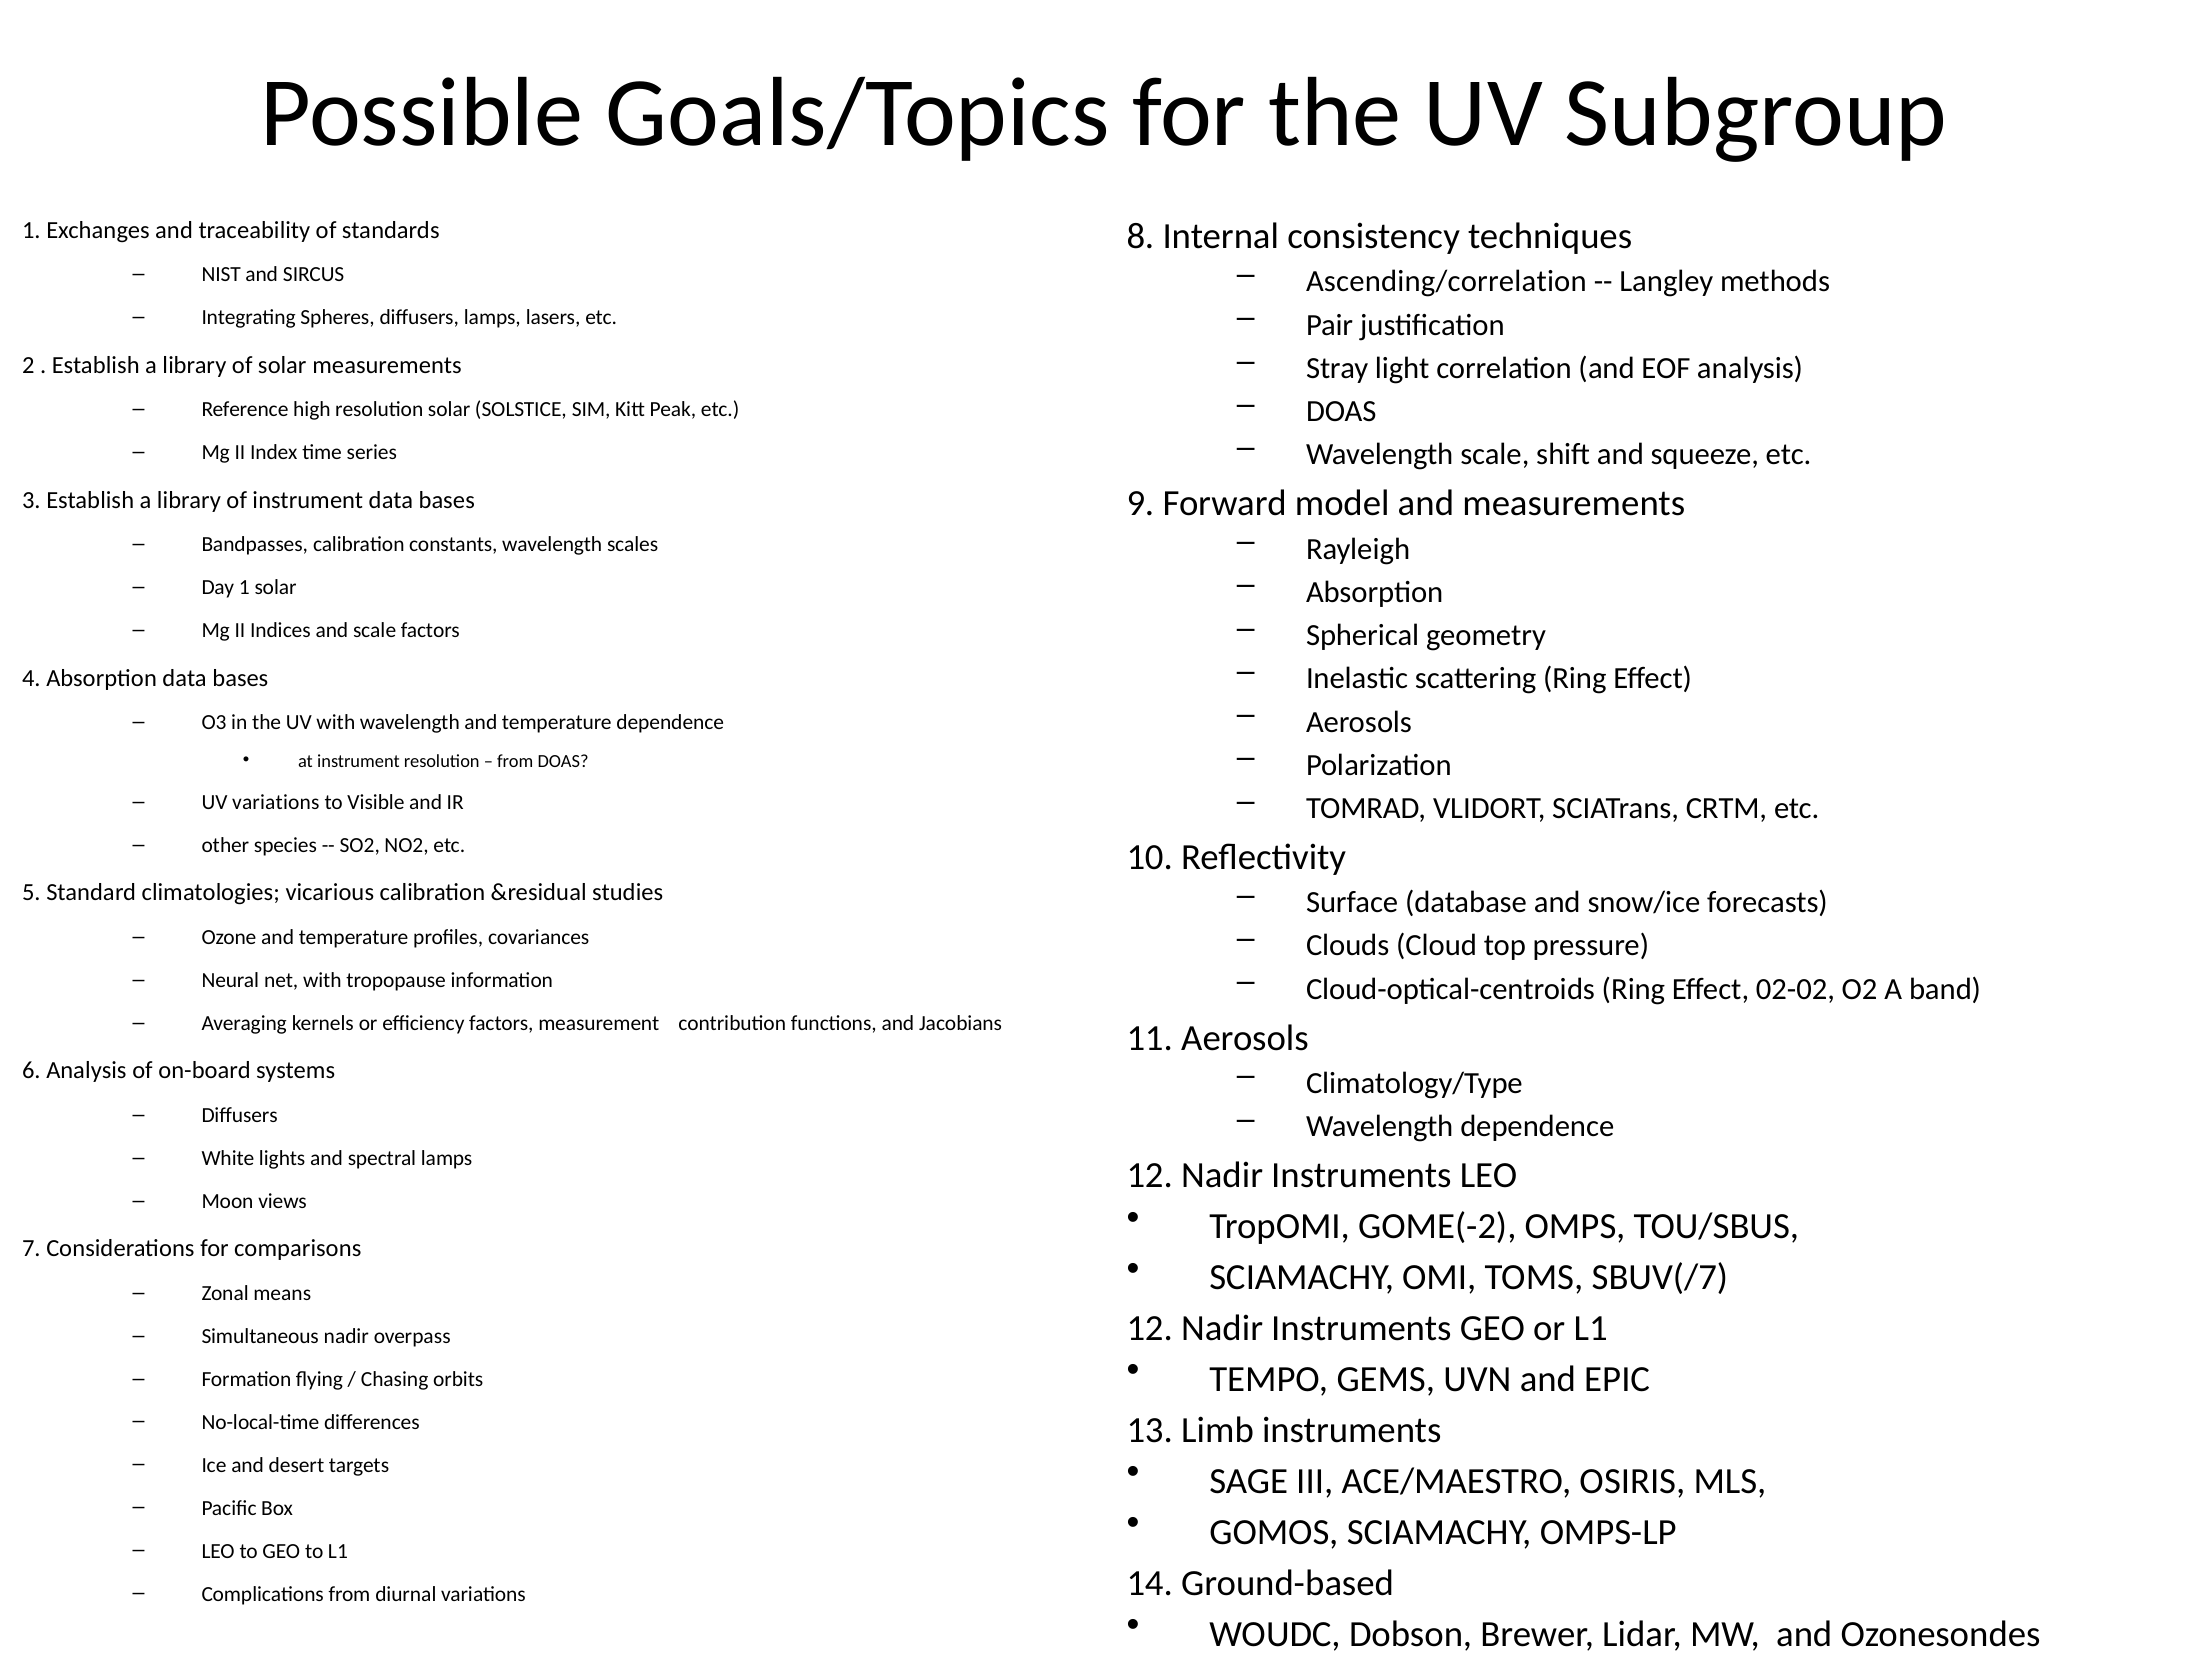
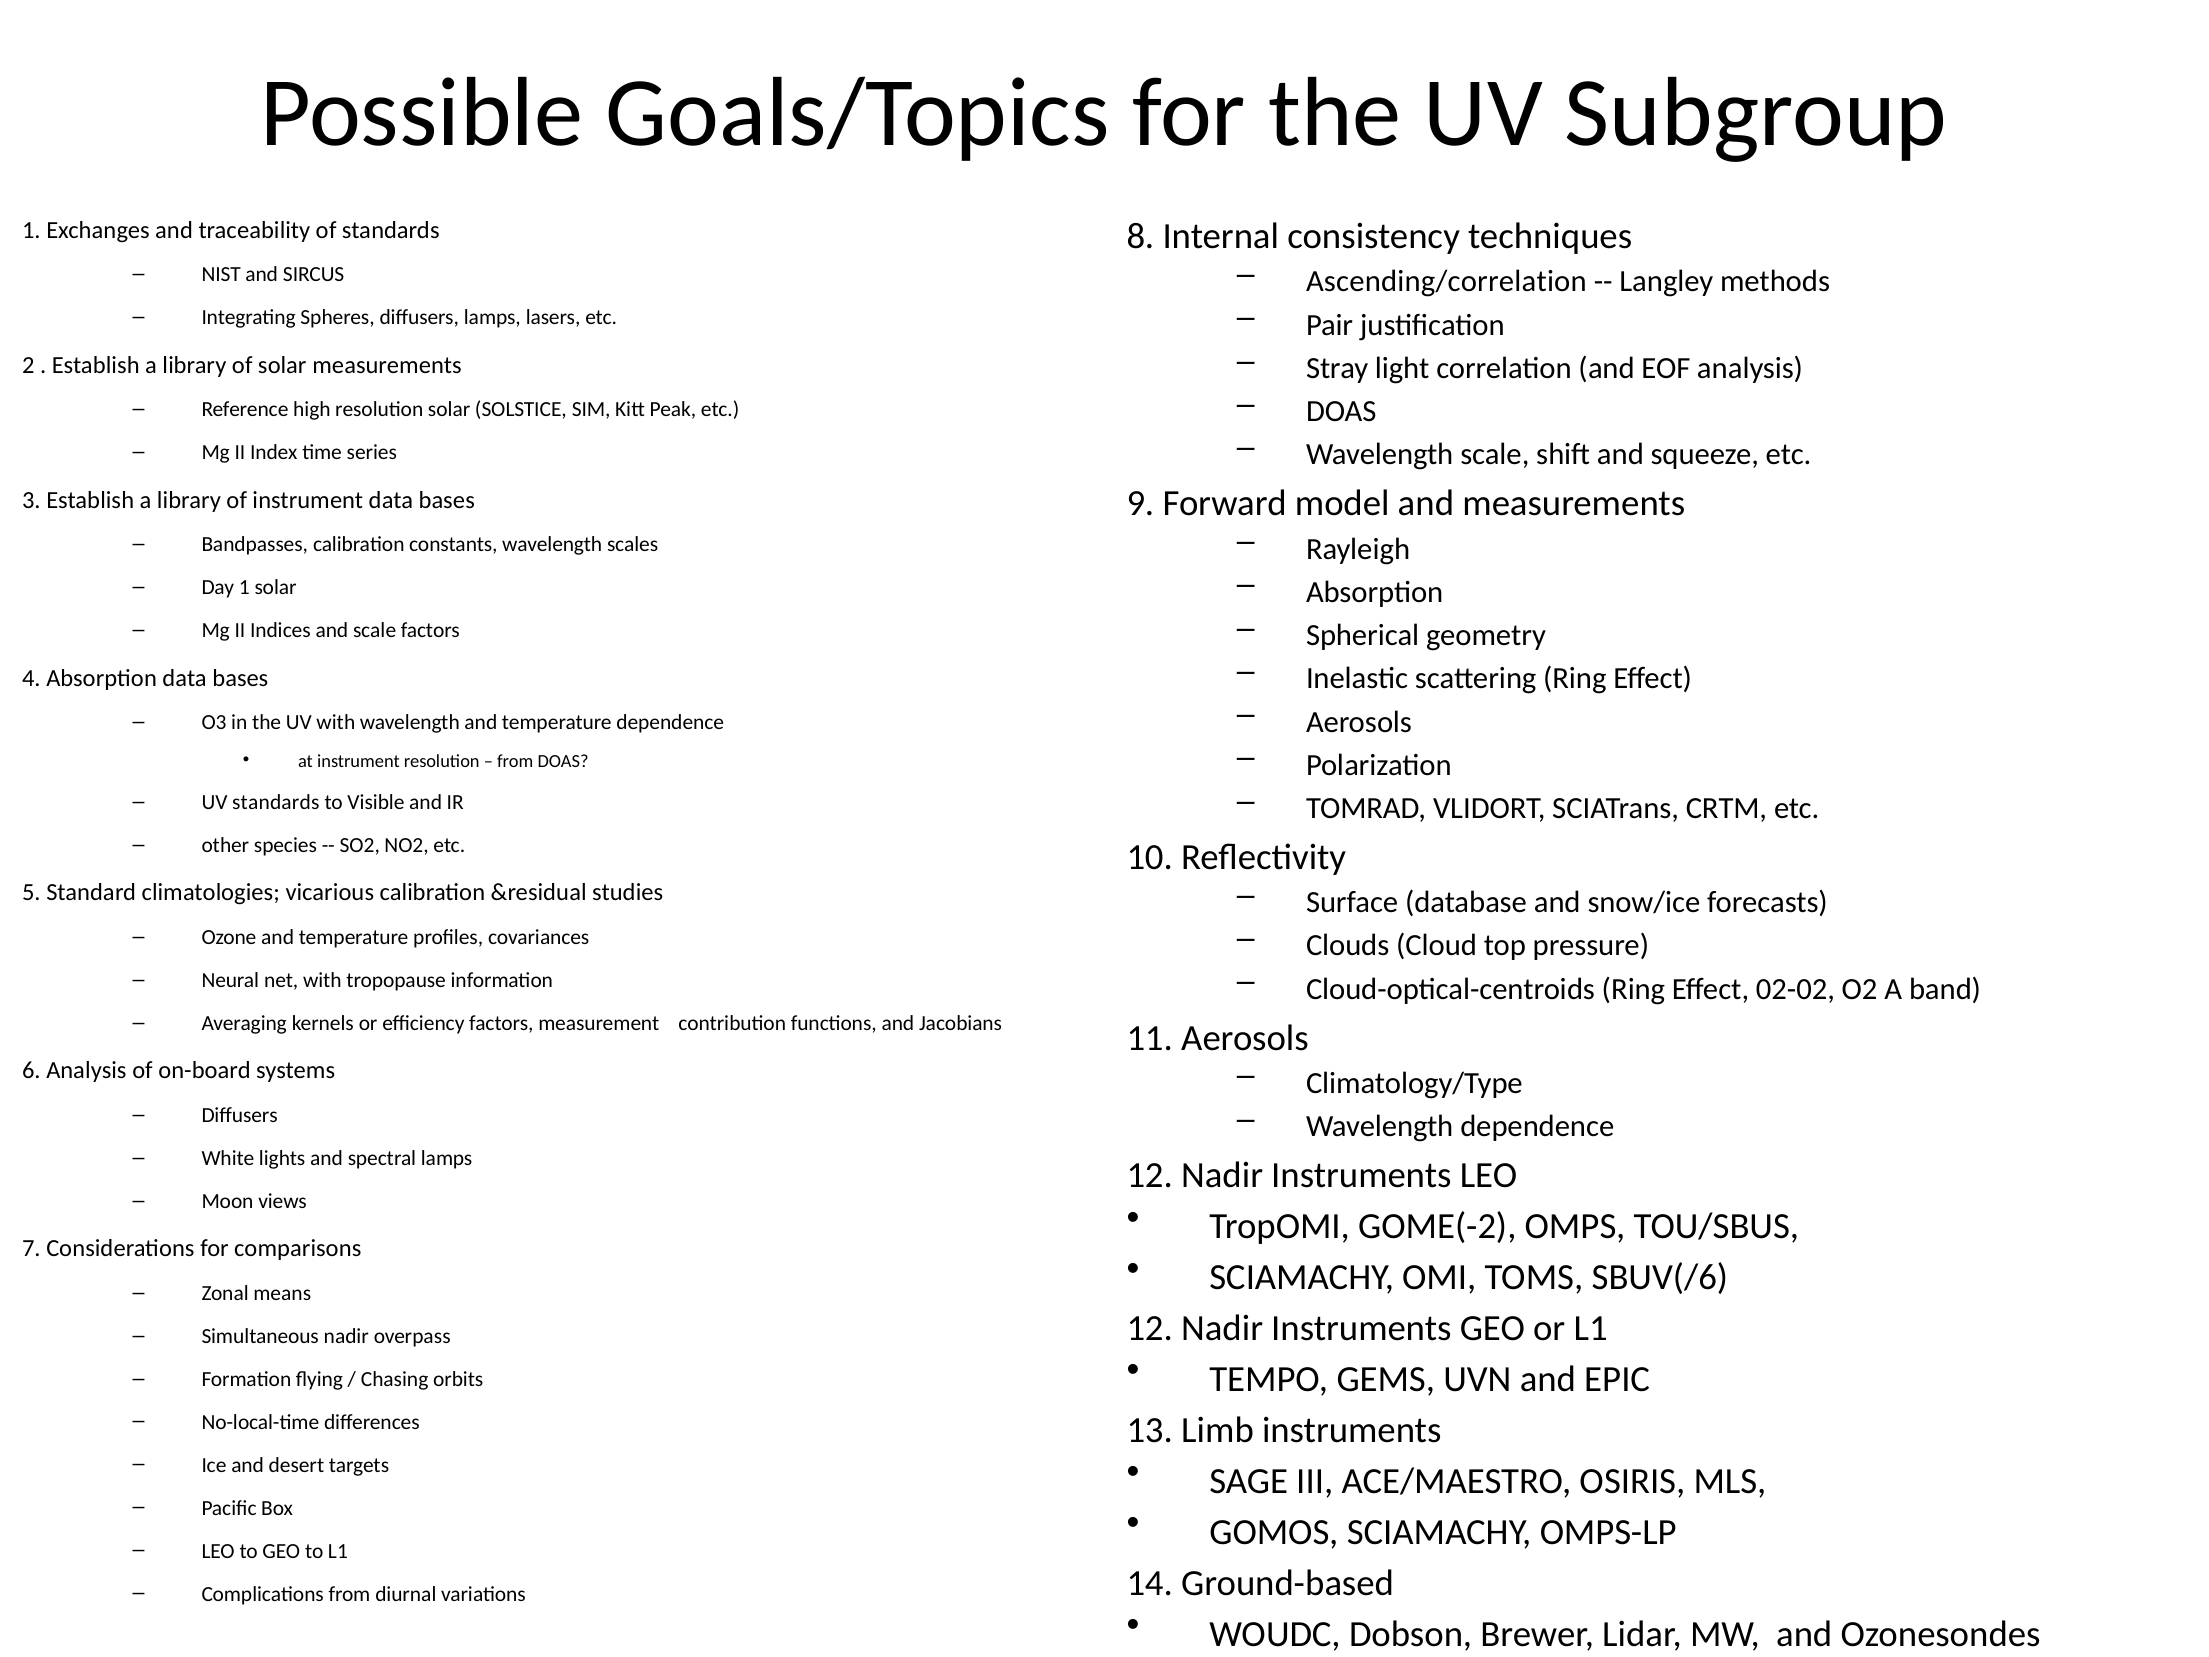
UV variations: variations -> standards
SBUV(/7: SBUV(/7 -> SBUV(/6
